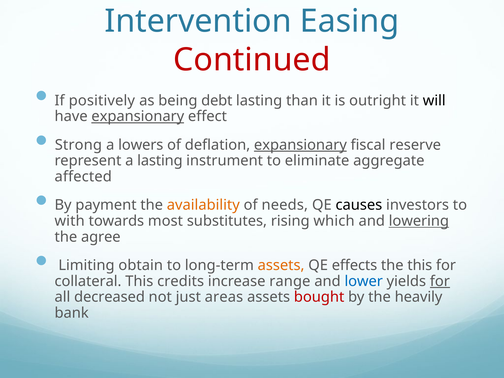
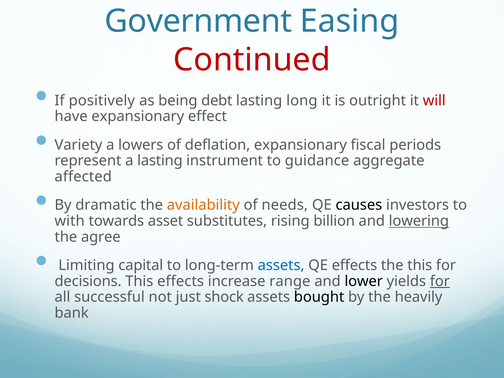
Intervention: Intervention -> Government
than: than -> long
will colour: black -> red
expansionary at (138, 116) underline: present -> none
Strong: Strong -> Variety
expansionary at (300, 145) underline: present -> none
reserve: reserve -> periods
eliminate: eliminate -> guidance
payment: payment -> dramatic
most: most -> asset
which: which -> billion
obtain: obtain -> capital
assets at (281, 265) colour: orange -> blue
collateral: collateral -> decisions
This credits: credits -> effects
lower colour: blue -> black
decreased: decreased -> successful
areas: areas -> shock
bought colour: red -> black
